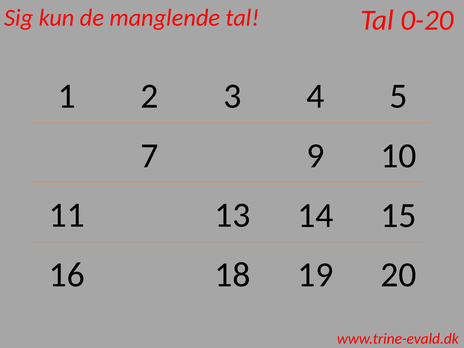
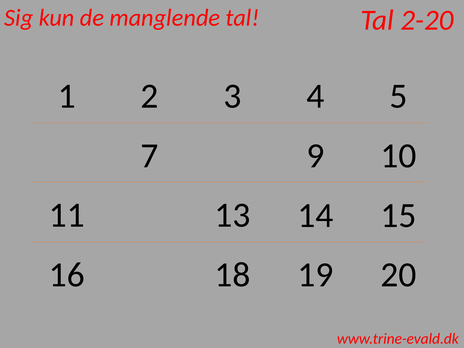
0-20: 0-20 -> 2-20
